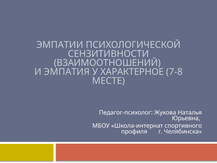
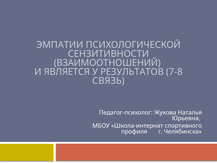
ЭМПАТИЯ: ЭМПАТИЯ -> ЯВЛЯЕТСЯ
ХАРАКТЕРНОЕ: ХАРАКТЕРНОЕ -> РЕЗУЛЬТАТОВ
МЕСТЕ: МЕСТЕ -> СВЯЗЬ
